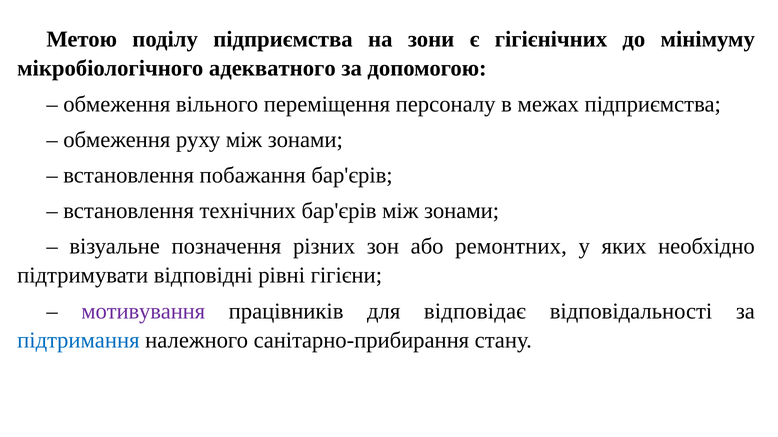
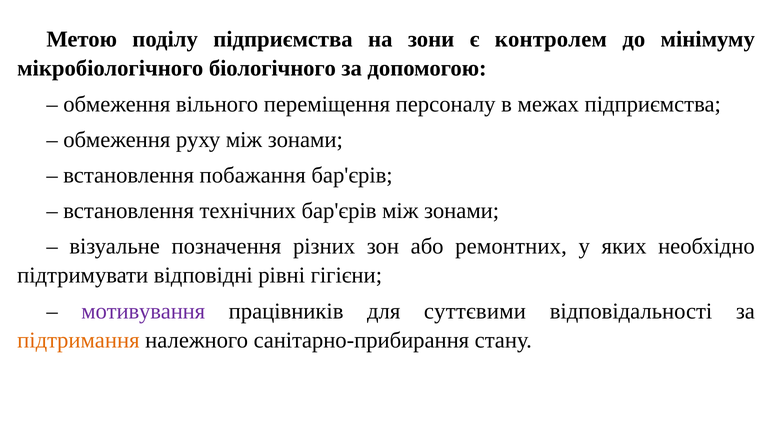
гігієнічних: гігієнічних -> контролем
адекватного: адекватного -> біологічного
відповідає: відповідає -> суттєвими
підтримання colour: blue -> orange
